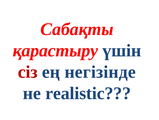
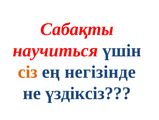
қарастыру: қарастыру -> научиться
сіз colour: red -> orange
realistic: realistic -> үздіксіз
